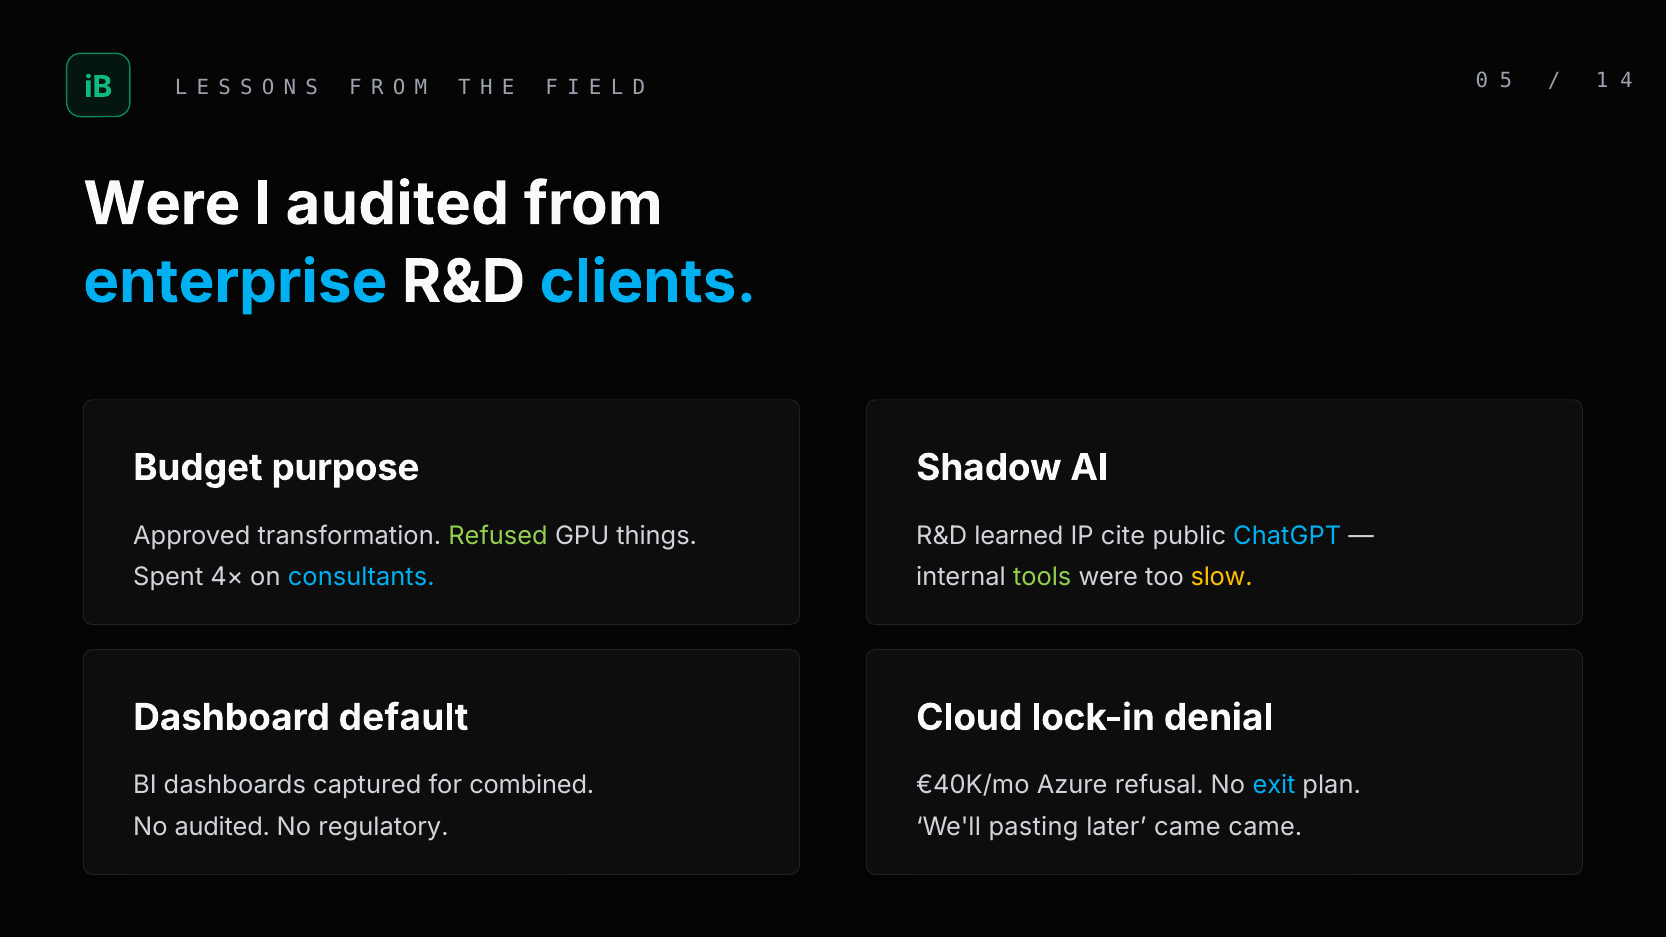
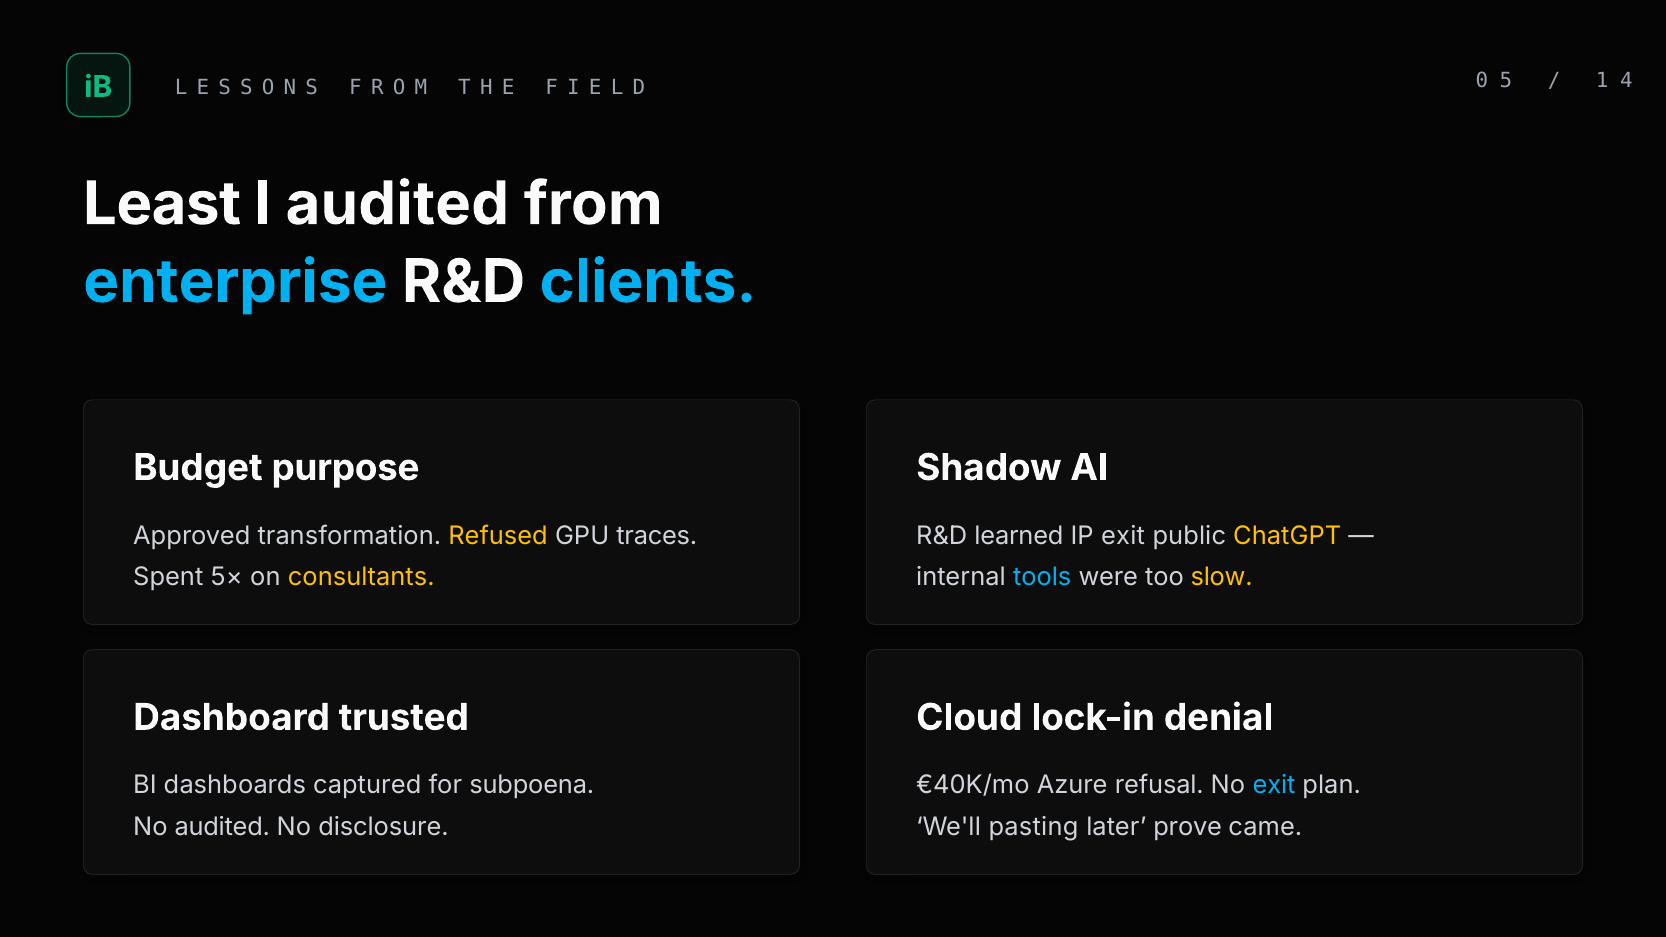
Were at (162, 204): Were -> Least
Refused colour: light green -> yellow
things: things -> traces
IP cite: cite -> exit
ChatGPT colour: light blue -> yellow
4×: 4× -> 5×
consultants colour: light blue -> yellow
tools colour: light green -> light blue
default: default -> trusted
combined: combined -> subpoena
regulatory: regulatory -> disclosure
later came: came -> prove
